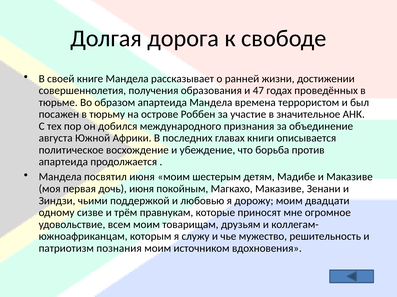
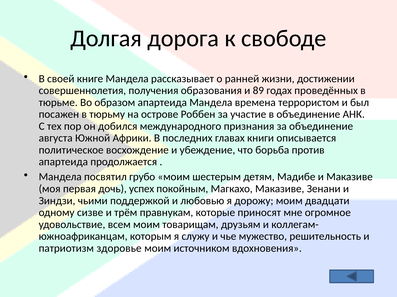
47: 47 -> 89
в значительное: значительное -> объединение
посвятил июня: июня -> грубо
дочь июня: июня -> успех
познания: познания -> здоровье
